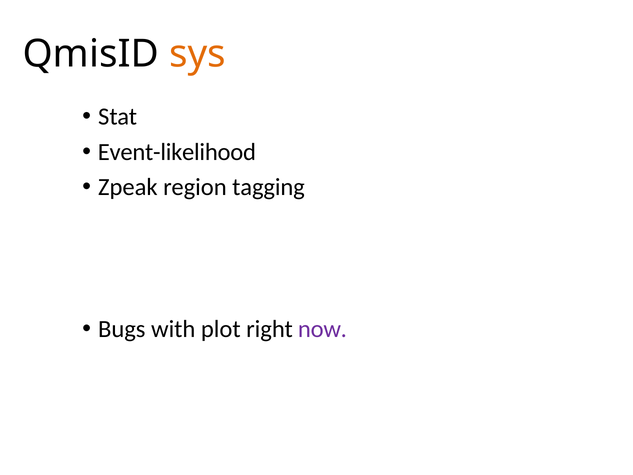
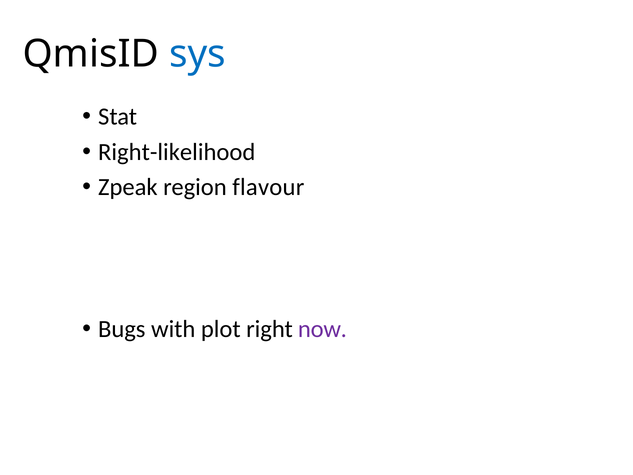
sys colour: orange -> blue
Event-likelihood: Event-likelihood -> Right-likelihood
tagging: tagging -> flavour
